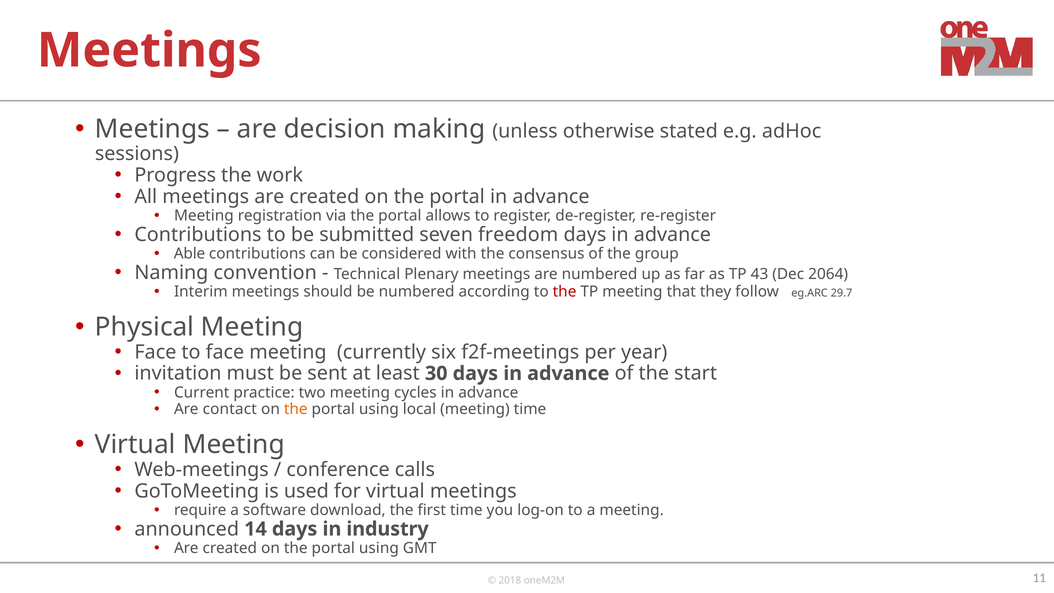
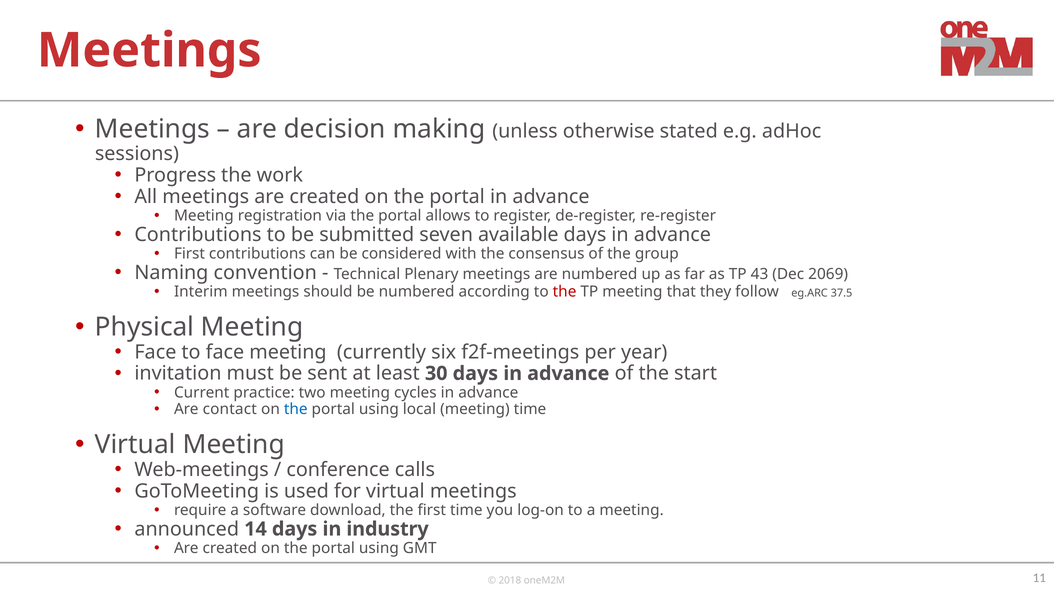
freedom: freedom -> available
Able at (190, 253): Able -> First
2064: 2064 -> 2069
29.7: 29.7 -> 37.5
the at (296, 409) colour: orange -> blue
